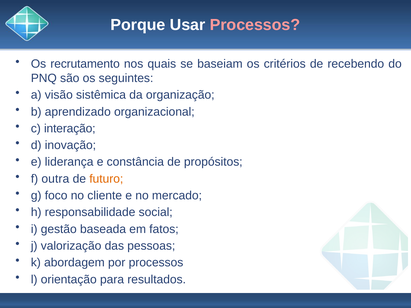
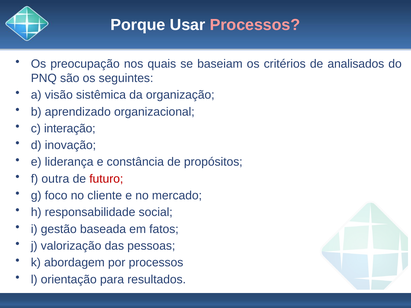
recrutamento: recrutamento -> preocupação
recebendo: recebendo -> analisados
futuro colour: orange -> red
